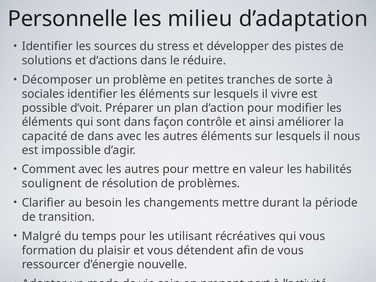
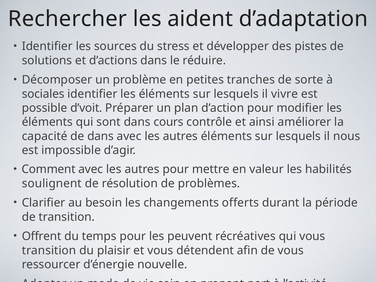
Personnelle: Personnelle -> Rechercher
milieu: milieu -> aident
façon: façon -> cours
changements mettre: mettre -> offerts
Malgré: Malgré -> Offrent
utilisant: utilisant -> peuvent
formation at (49, 250): formation -> transition
